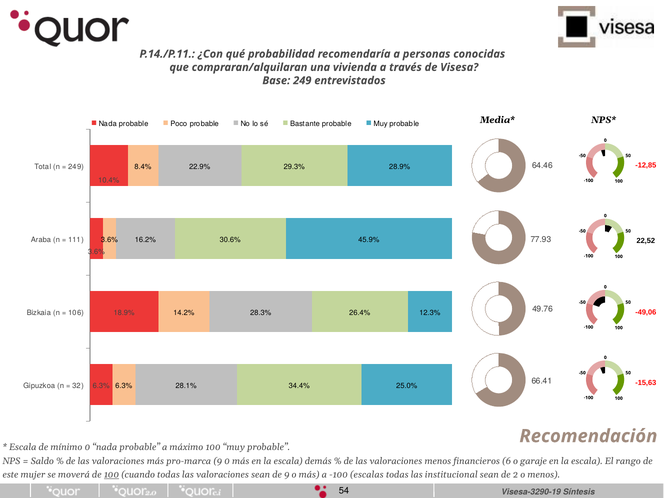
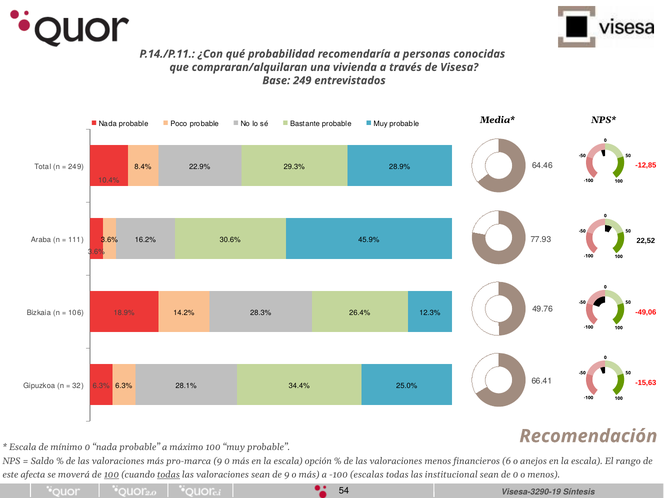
demás: demás -> opción
garaje: garaje -> anejos
mujer: mujer -> afecta
todas at (169, 475) underline: none -> present
de 2: 2 -> 0
